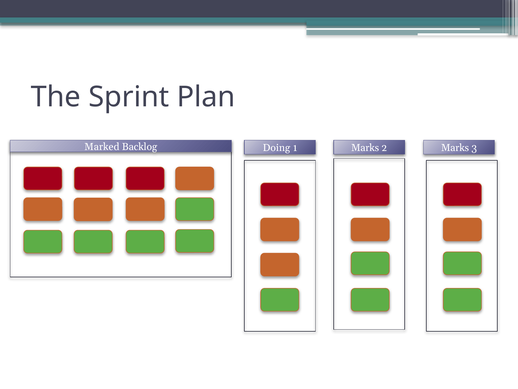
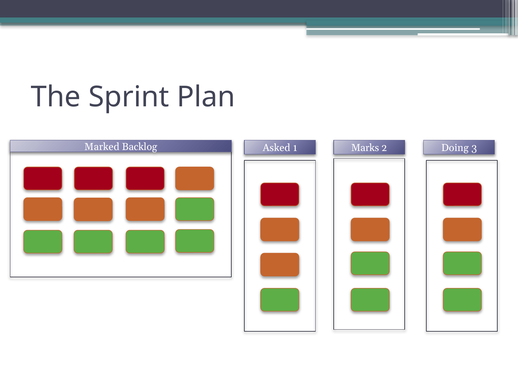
Doing: Doing -> Asked
2 Marks: Marks -> Doing
